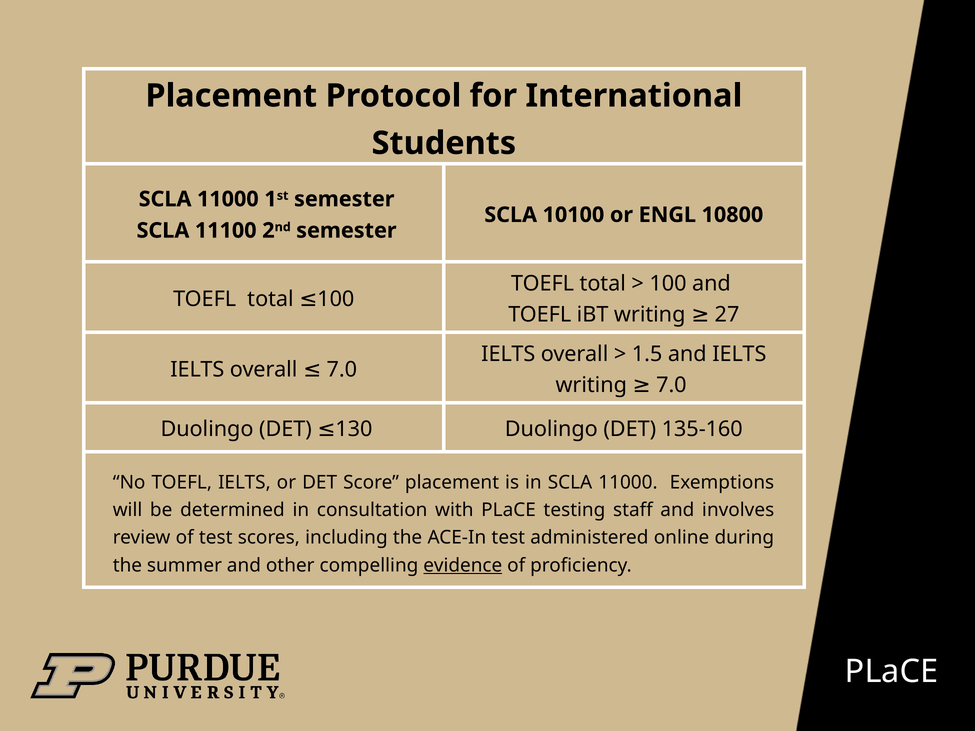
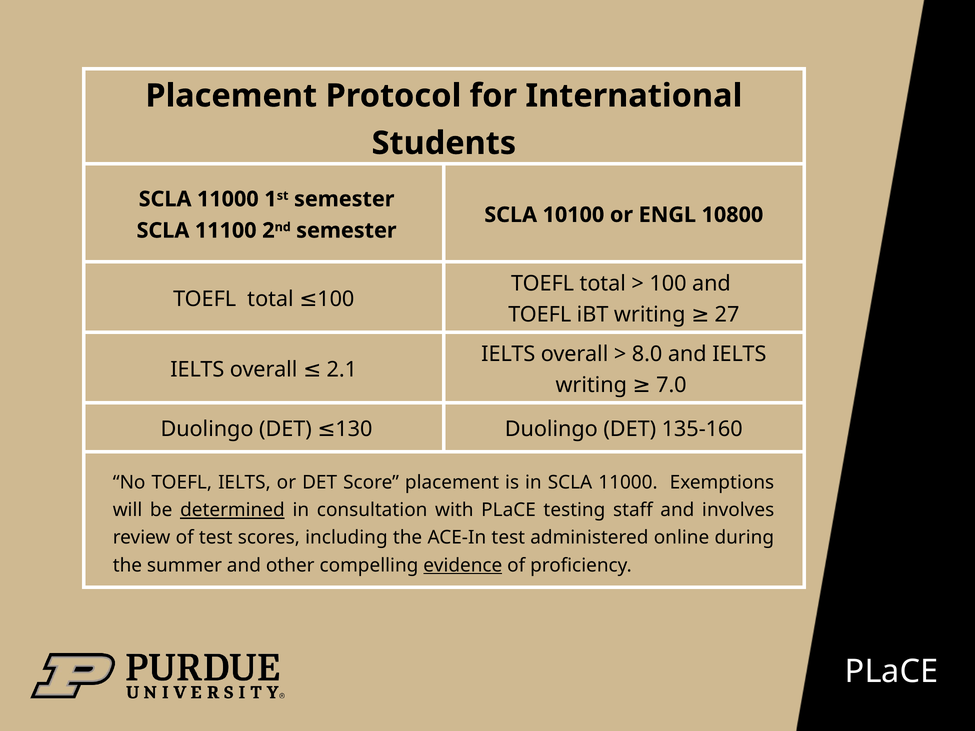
1.5: 1.5 -> 8.0
overall 7.0: 7.0 -> 2.1
determined underline: none -> present
